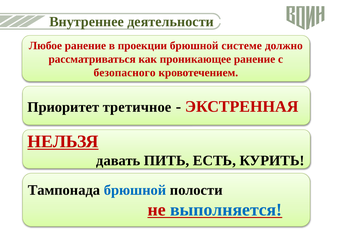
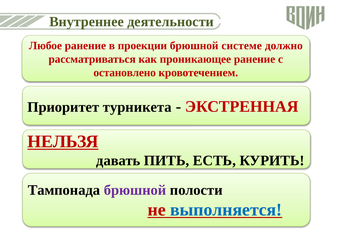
безопасного: безопасного -> остановлено
третичное: третичное -> турникета
брюшной at (135, 190) colour: blue -> purple
